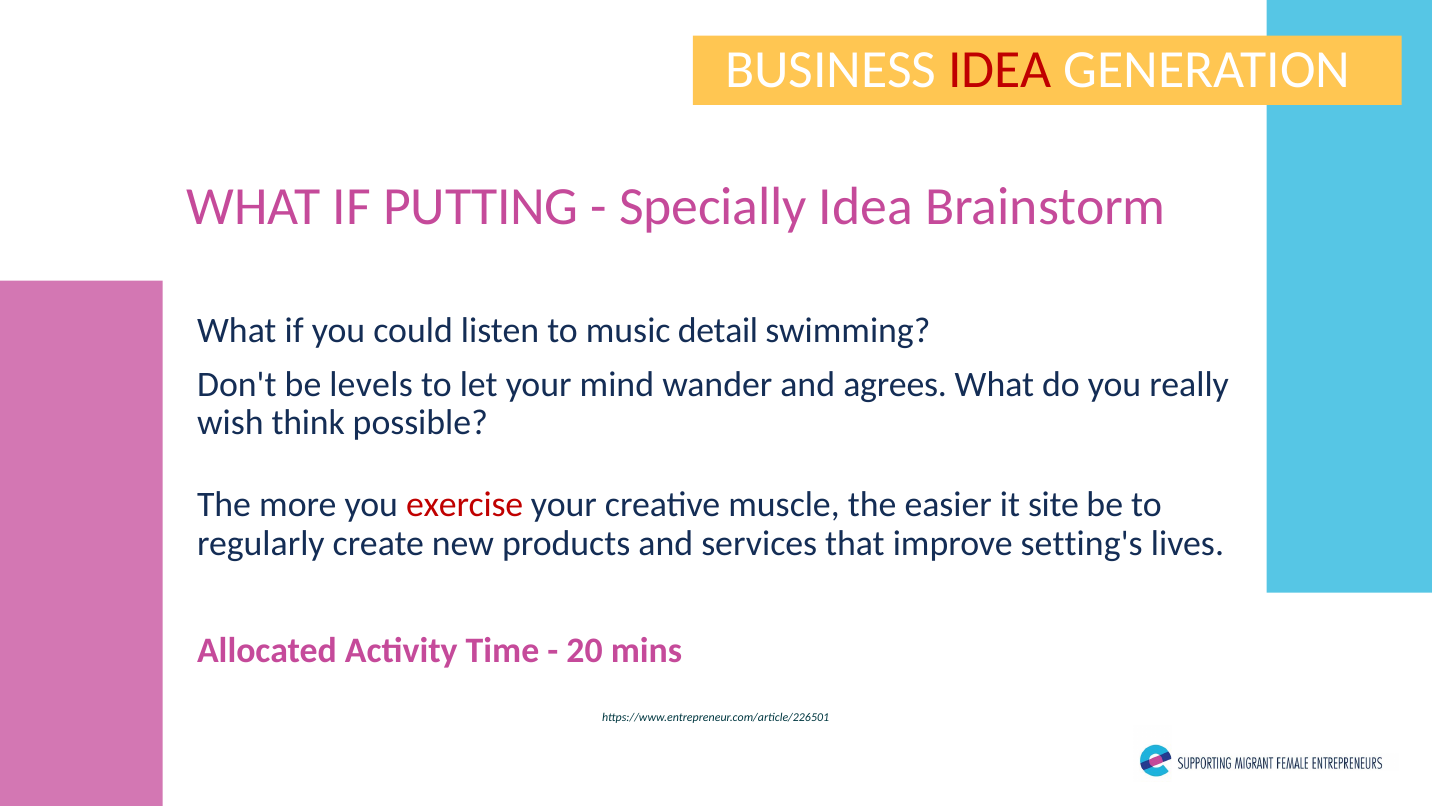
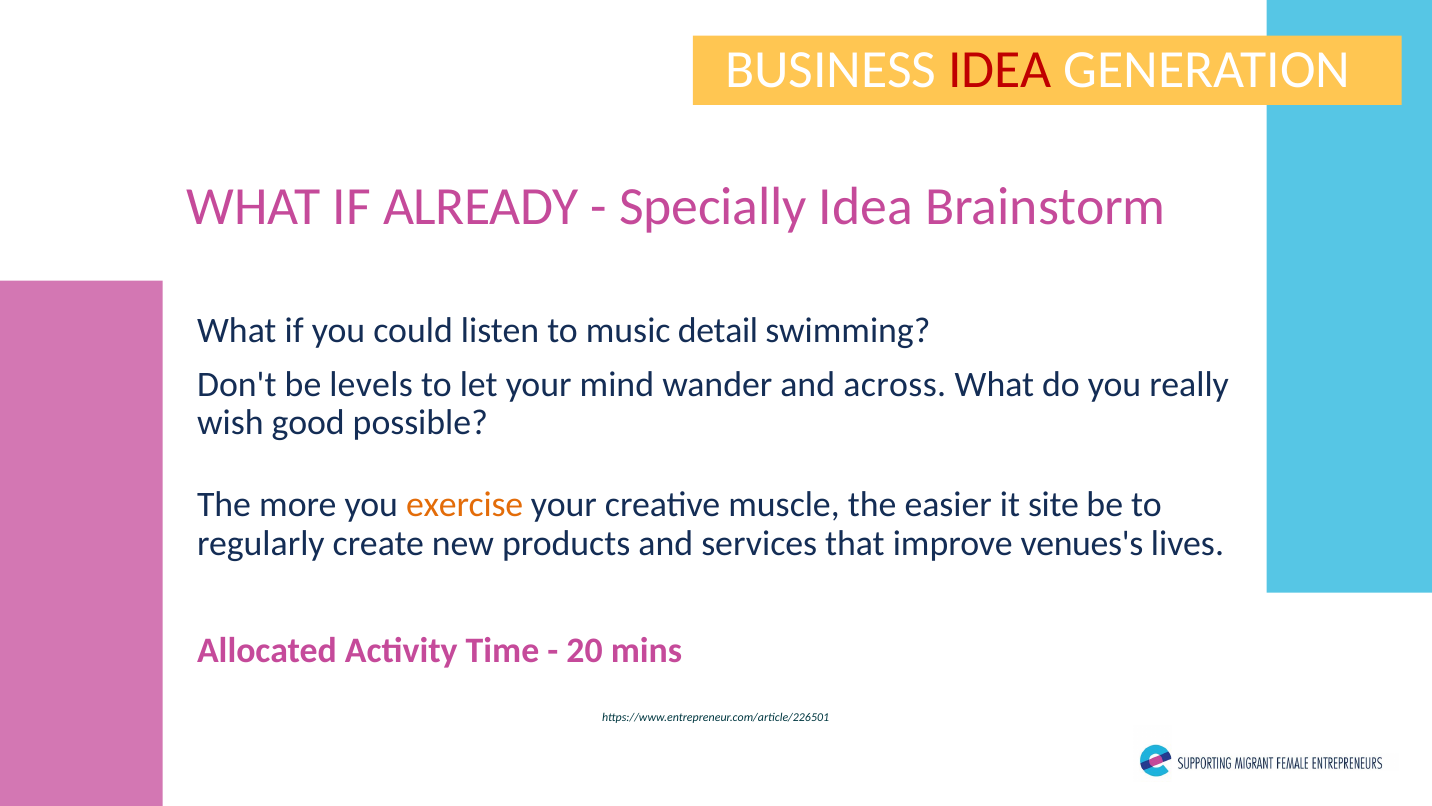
PUTTING: PUTTING -> ALREADY
agrees: agrees -> across
think: think -> good
exercise colour: red -> orange
setting's: setting's -> venues's
